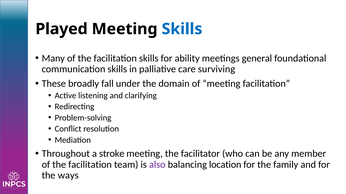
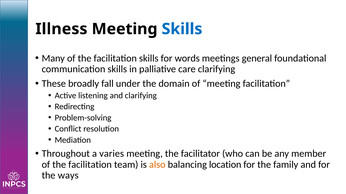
Played: Played -> Illness
ability: ability -> words
care surviving: surviving -> clarifying
stroke: stroke -> varies
also colour: purple -> orange
